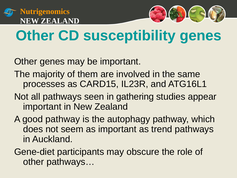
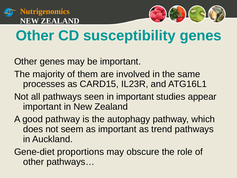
in gathering: gathering -> important
participants: participants -> proportions
